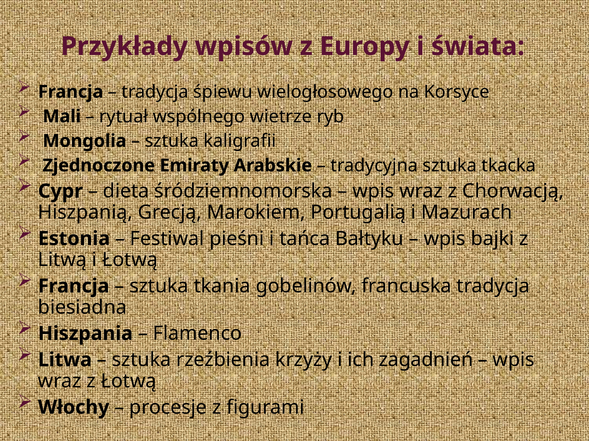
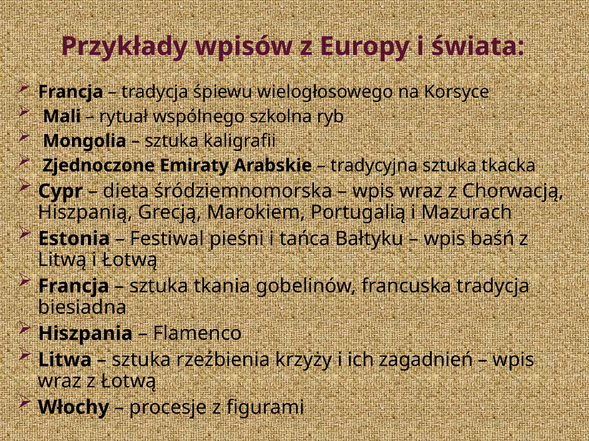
wietrze: wietrze -> szkolna
bajki: bajki -> baśń
